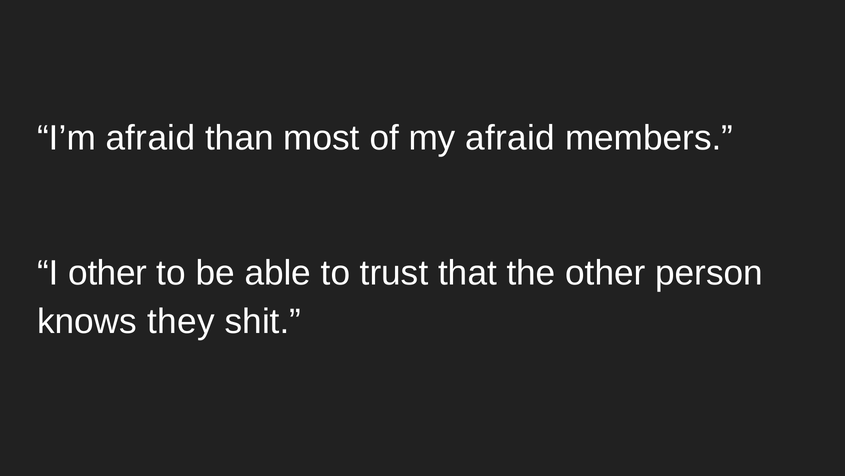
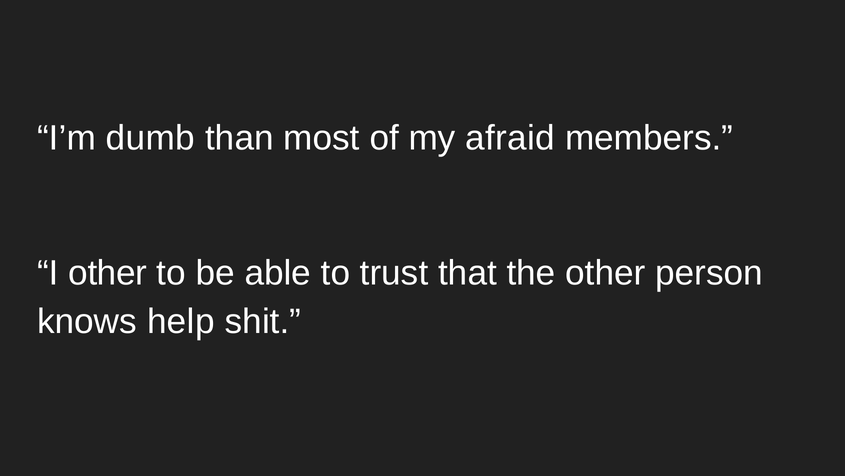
I’m afraid: afraid -> dumb
they: they -> help
